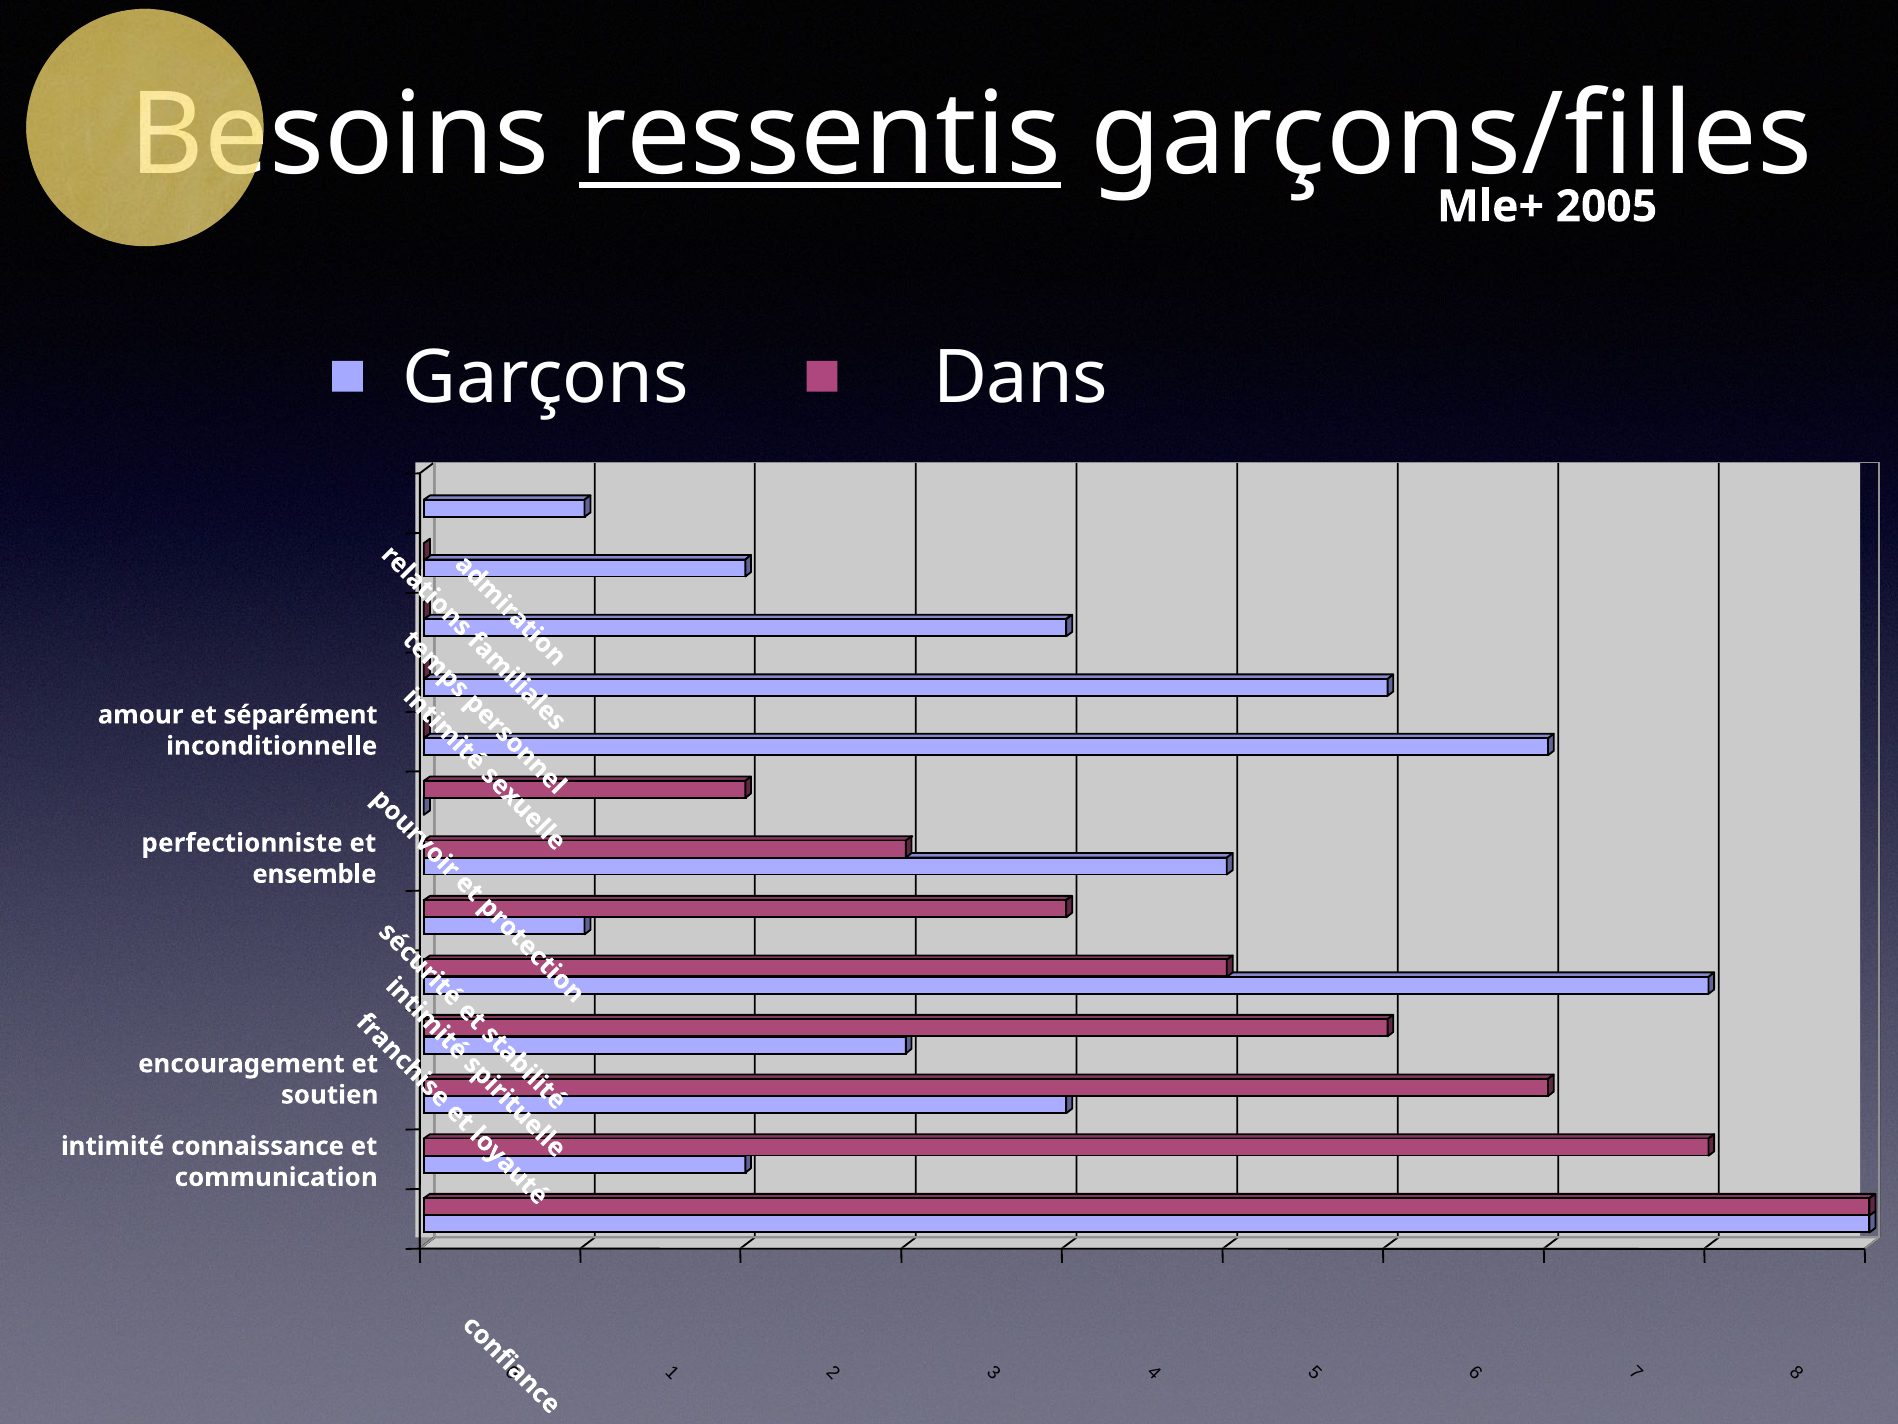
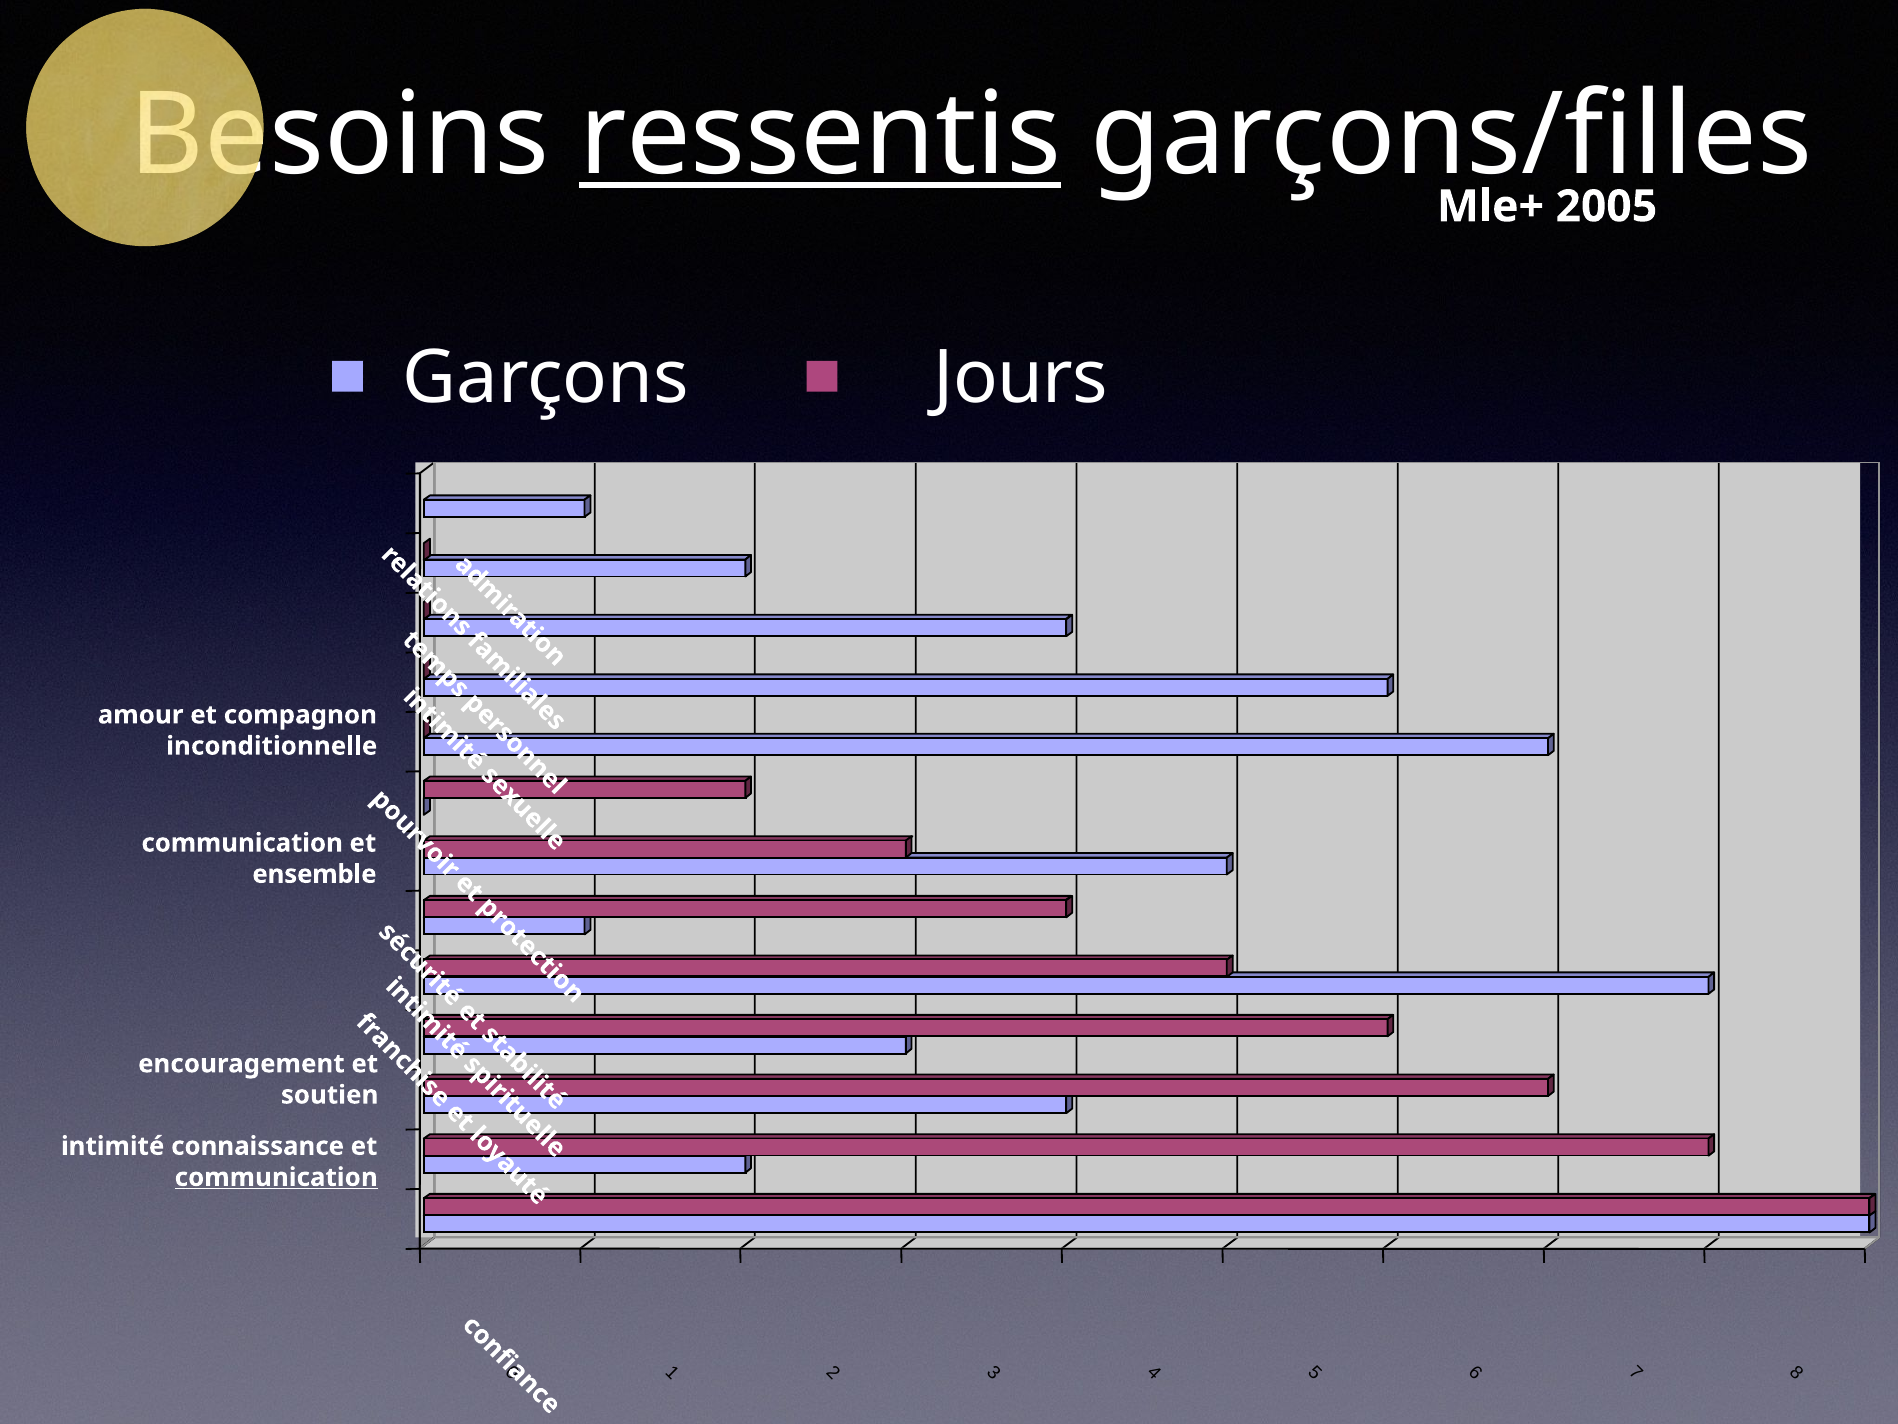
Dans: Dans -> Jours
séparément: séparément -> compagnon
perfectionniste at (242, 843): perfectionniste -> communication
communication at (276, 1177) underline: none -> present
